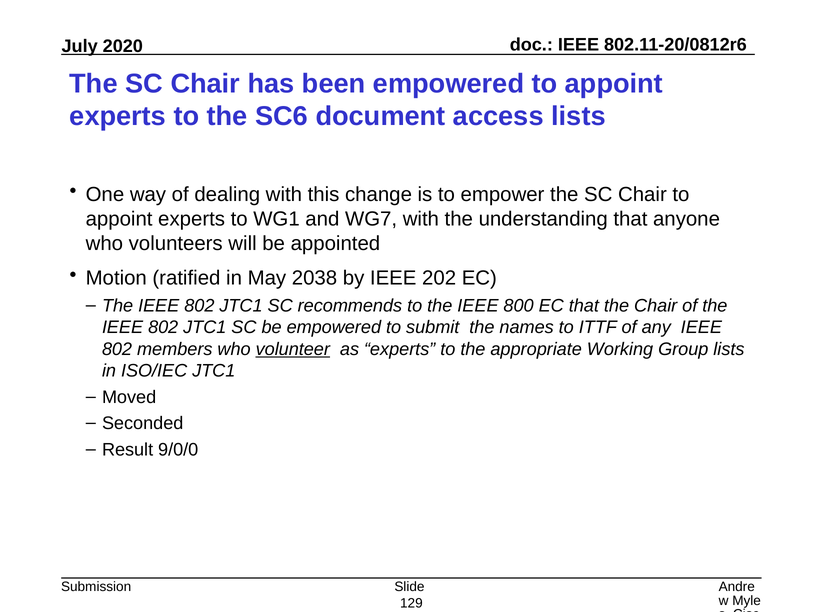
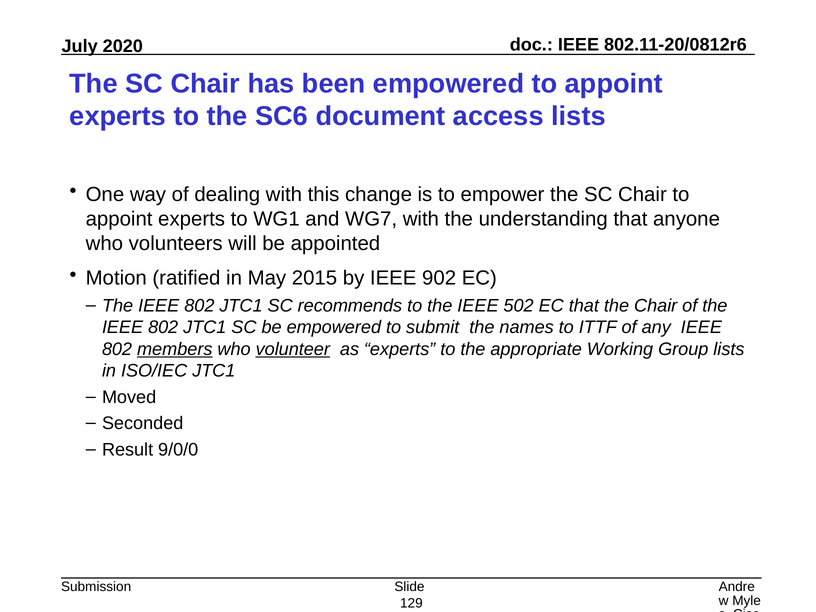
2038: 2038 -> 2015
202: 202 -> 902
800: 800 -> 502
members underline: none -> present
